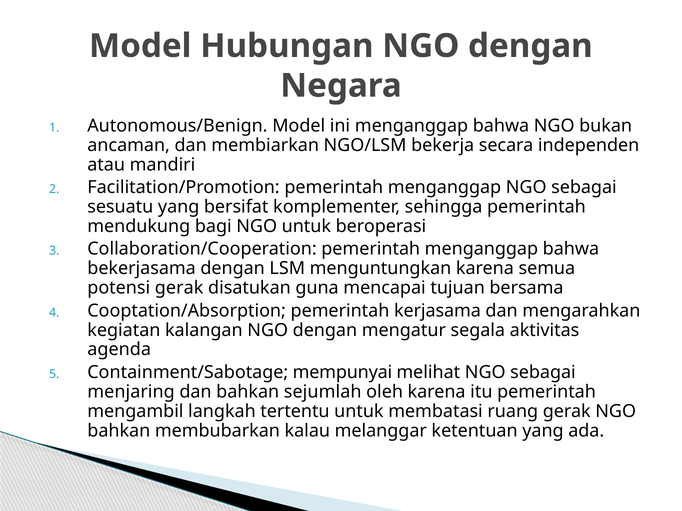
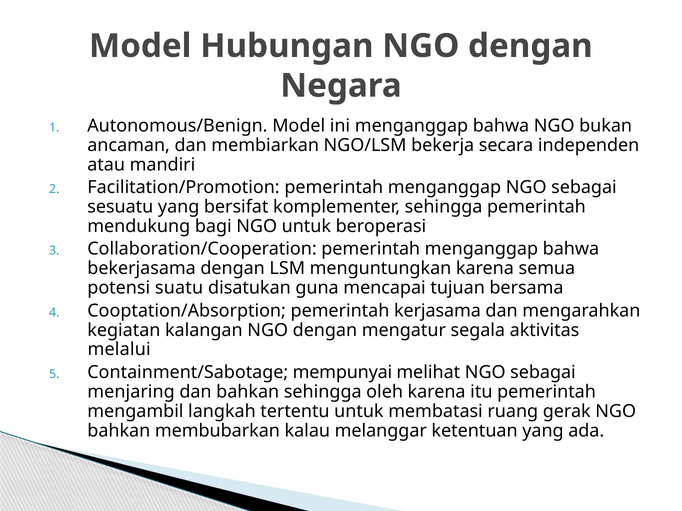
potensi gerak: gerak -> suatu
agenda: agenda -> melalui
bahkan sejumlah: sejumlah -> sehingga
